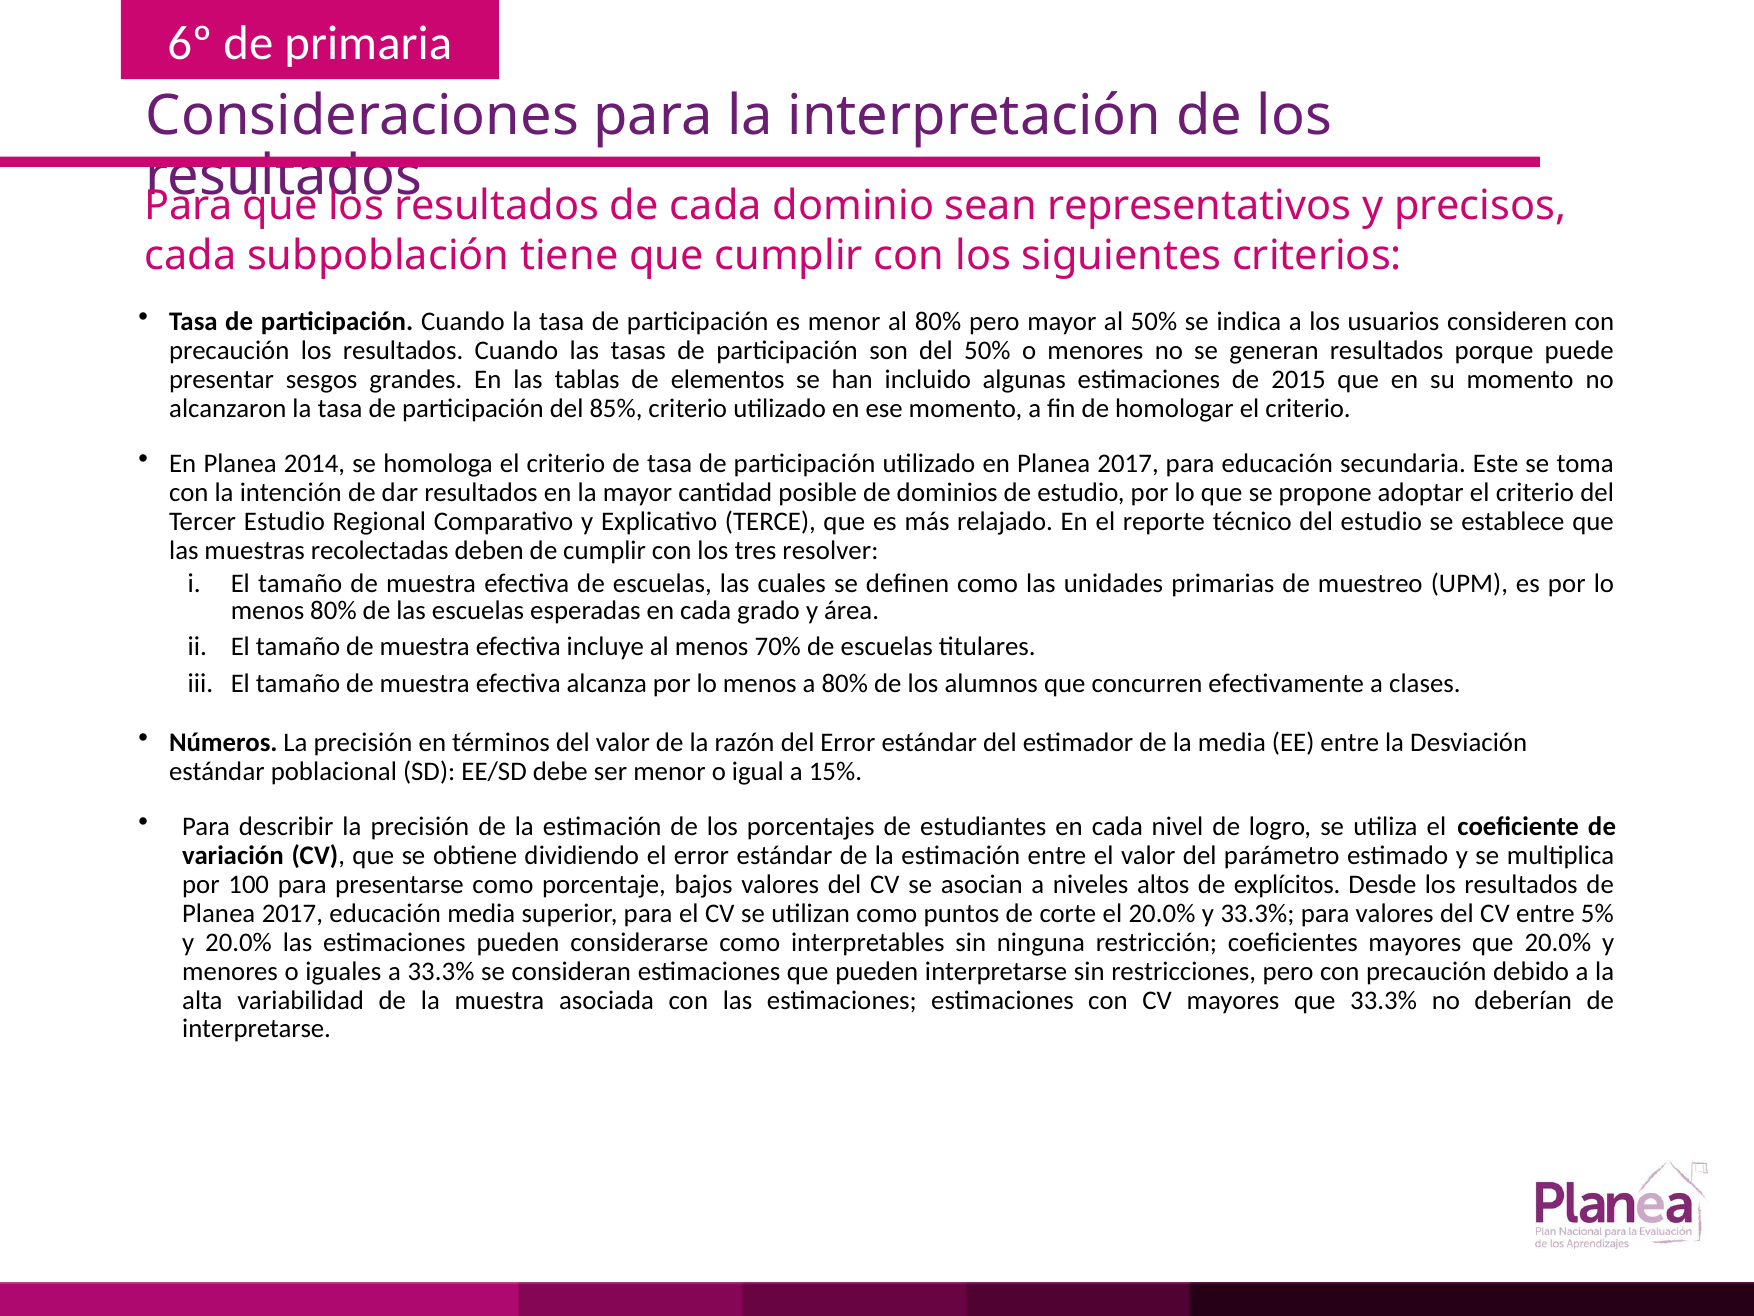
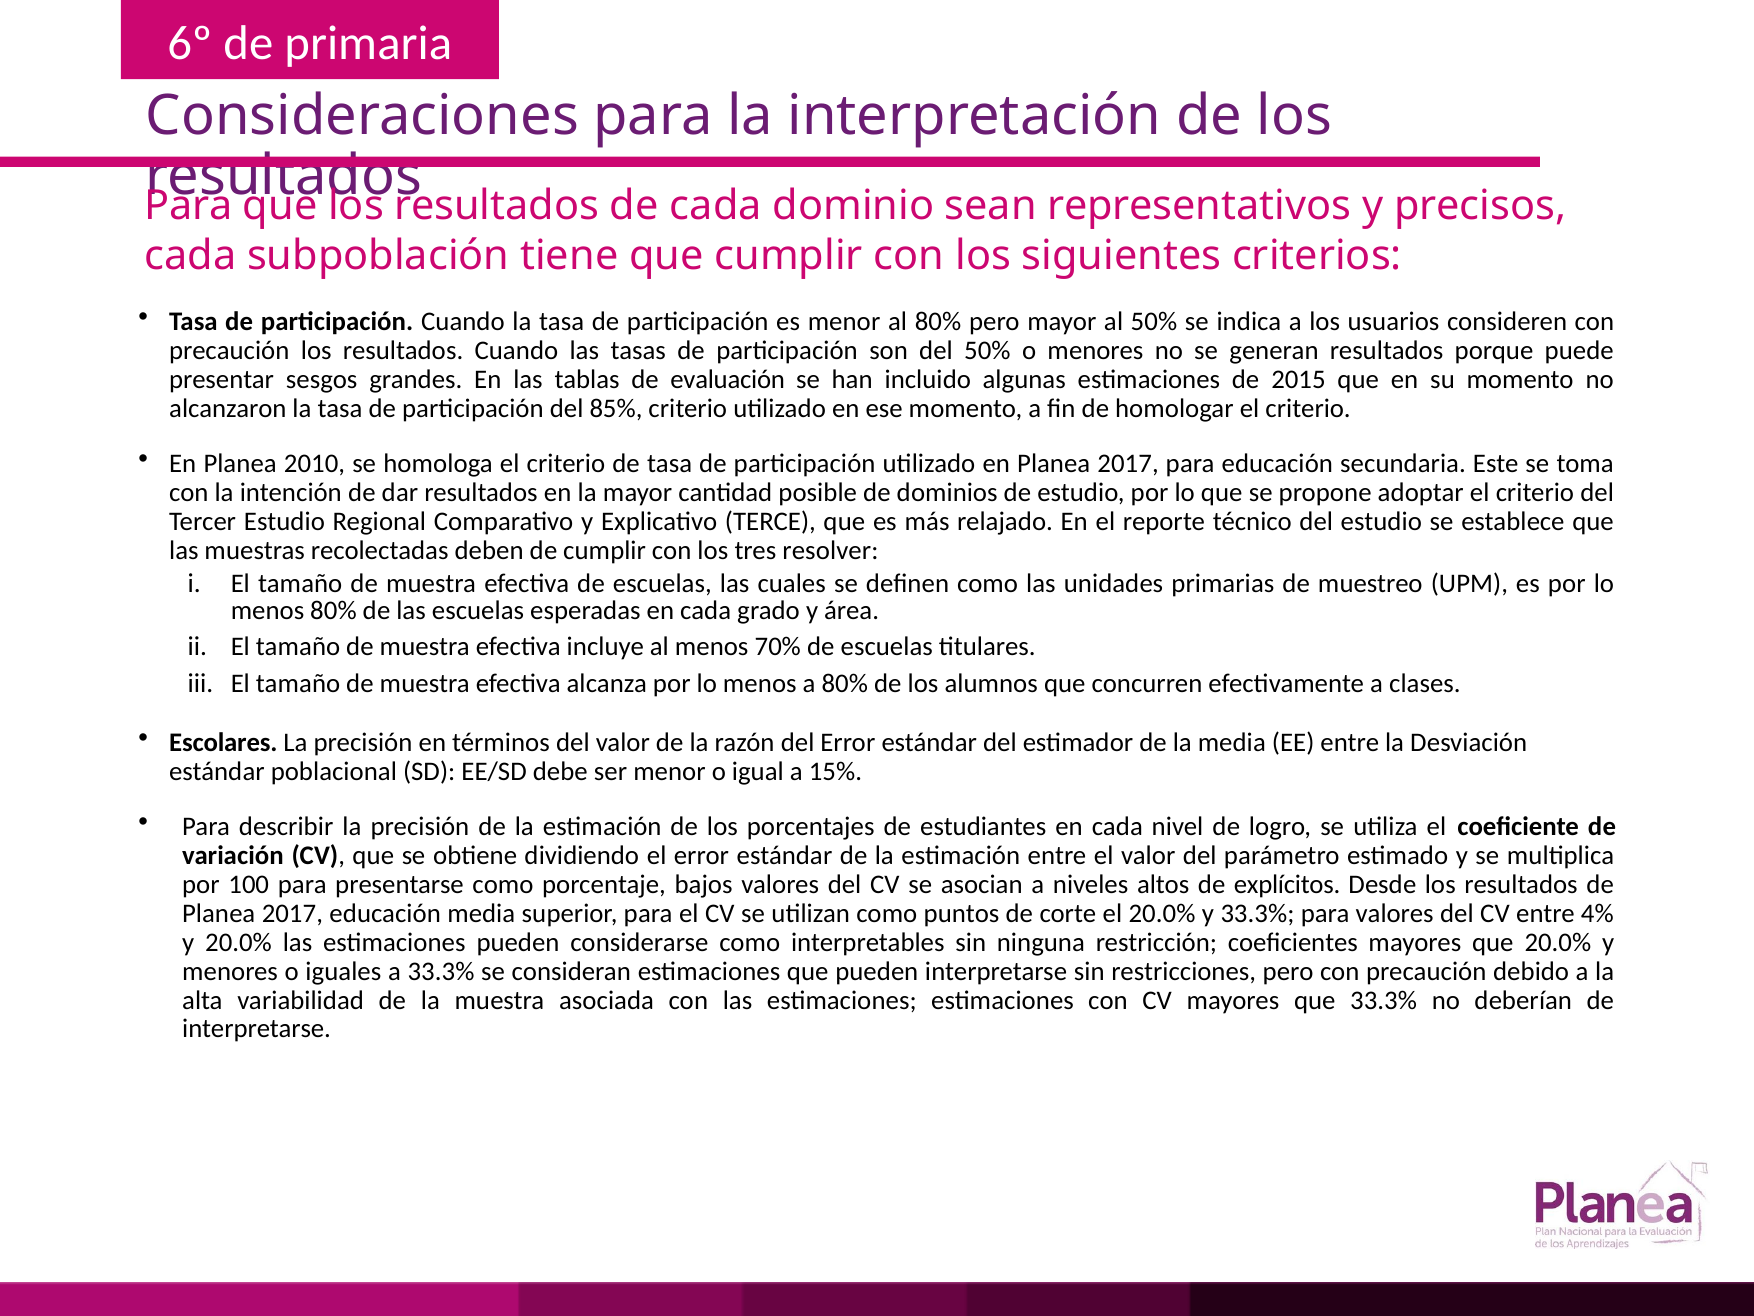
elementos: elementos -> evaluación
2014: 2014 -> 2010
Números: Números -> Escolares
5%: 5% -> 4%
